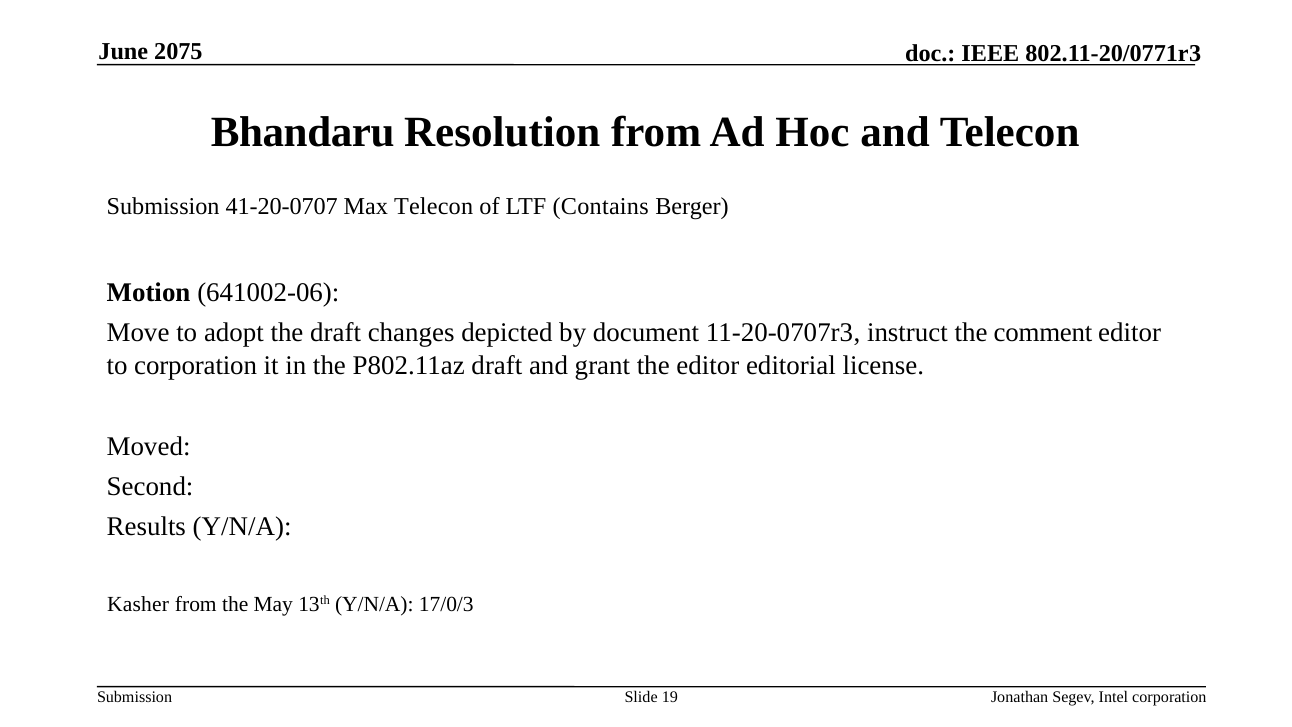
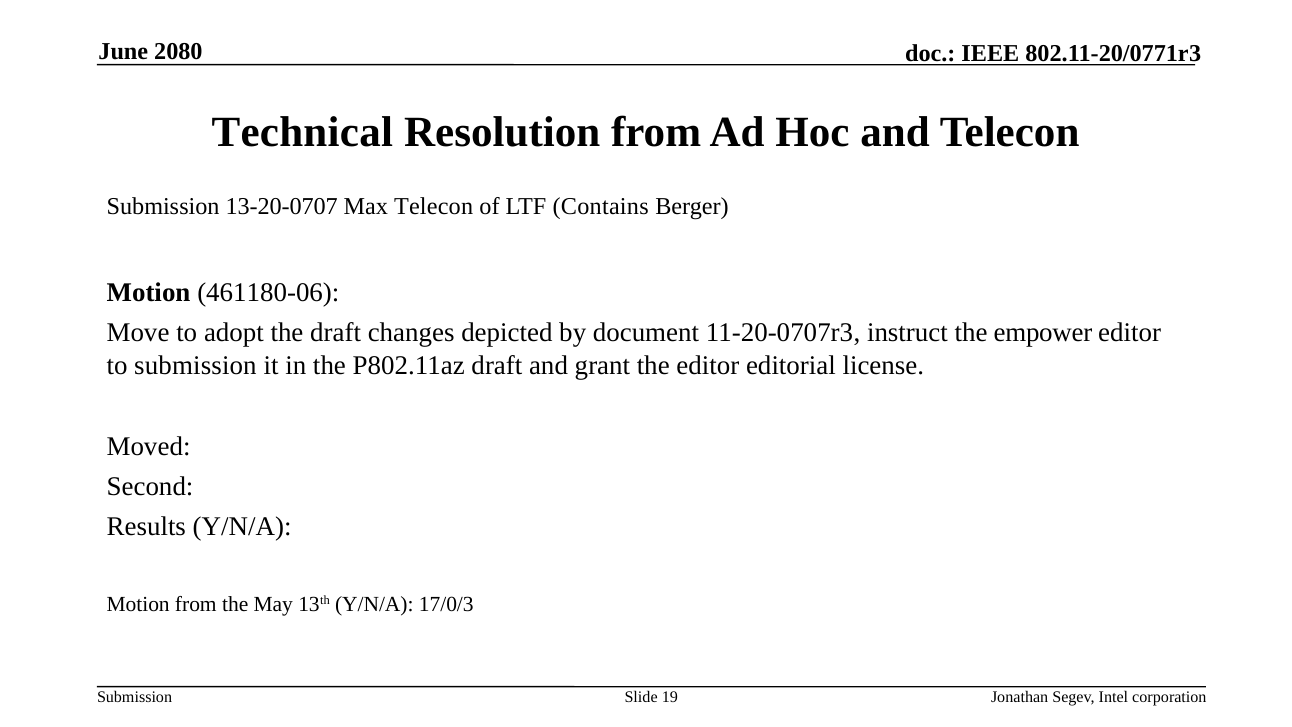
2075: 2075 -> 2080
Bhandaru: Bhandaru -> Technical
41-20-0707: 41-20-0707 -> 13-20-0707
641002-06: 641002-06 -> 461180-06
comment: comment -> empower
to corporation: corporation -> submission
Kasher at (138, 604): Kasher -> Motion
